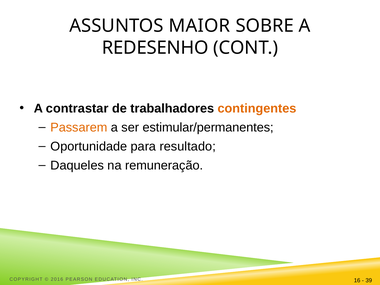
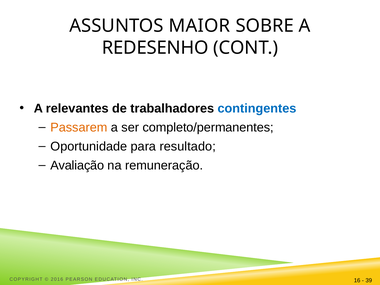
contrastar: contrastar -> relevantes
contingentes colour: orange -> blue
estimular/permanentes: estimular/permanentes -> completo/permanentes
Daqueles: Daqueles -> Avaliação
